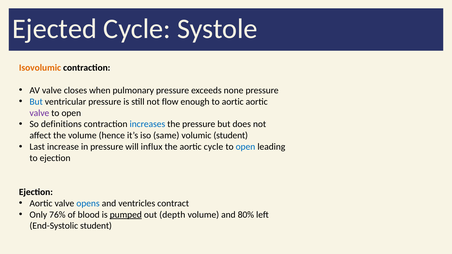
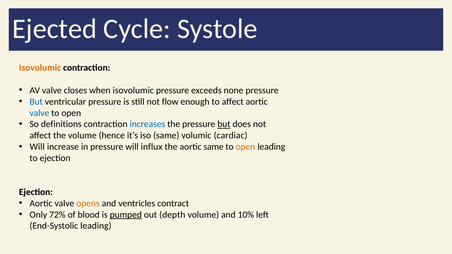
when pulmonary: pulmonary -> isovolumic
to aortic: aortic -> affect
valve at (39, 113) colour: purple -> blue
but at (224, 124) underline: none -> present
volumic student: student -> cardiac
Last at (37, 147): Last -> Will
aortic cycle: cycle -> same
open at (245, 147) colour: blue -> orange
opens colour: blue -> orange
76%: 76% -> 72%
80%: 80% -> 10%
End-Systolic student: student -> leading
